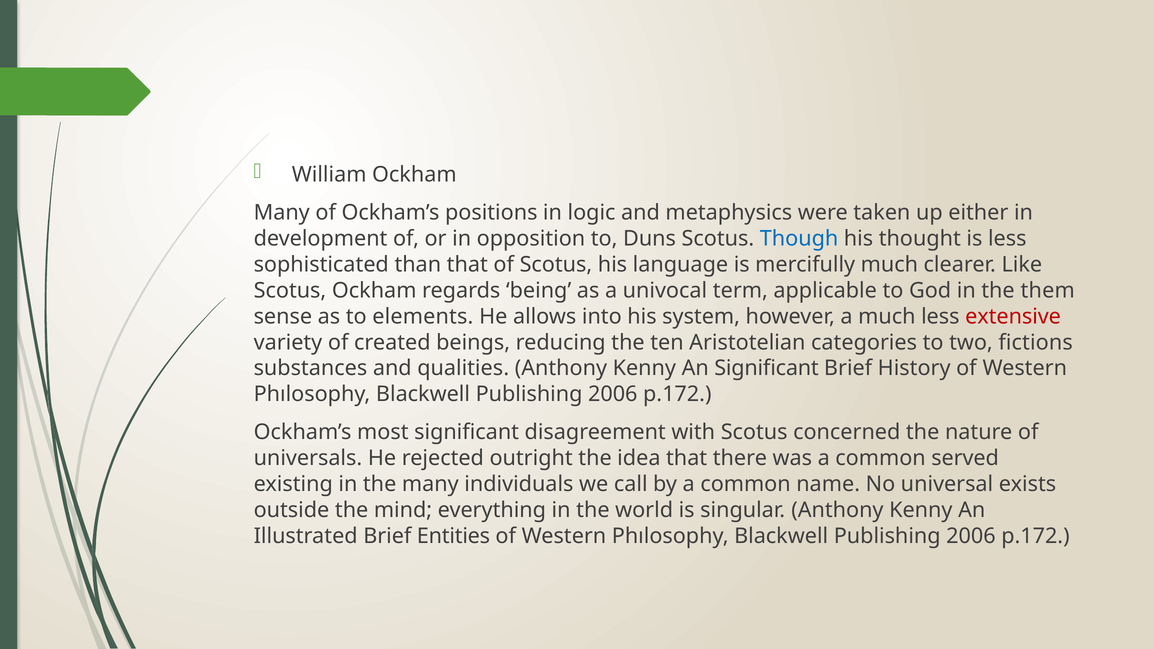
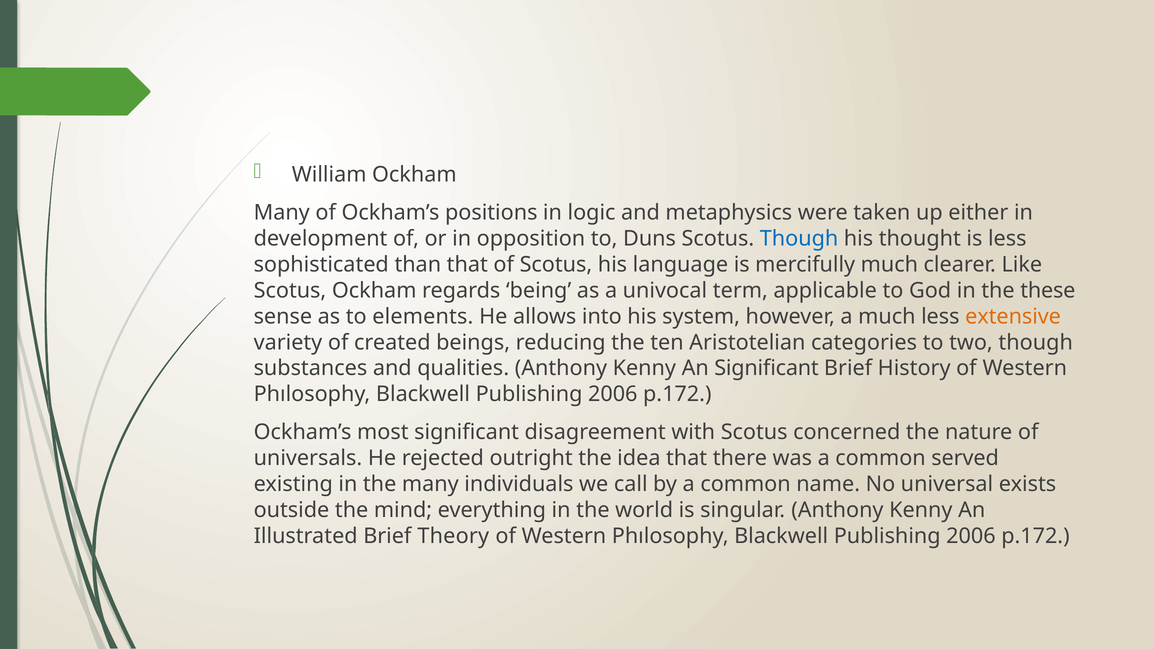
them: them -> these
extensive colour: red -> orange
two ﬁctions: ﬁctions -> though
Entities: Entities -> Theory
